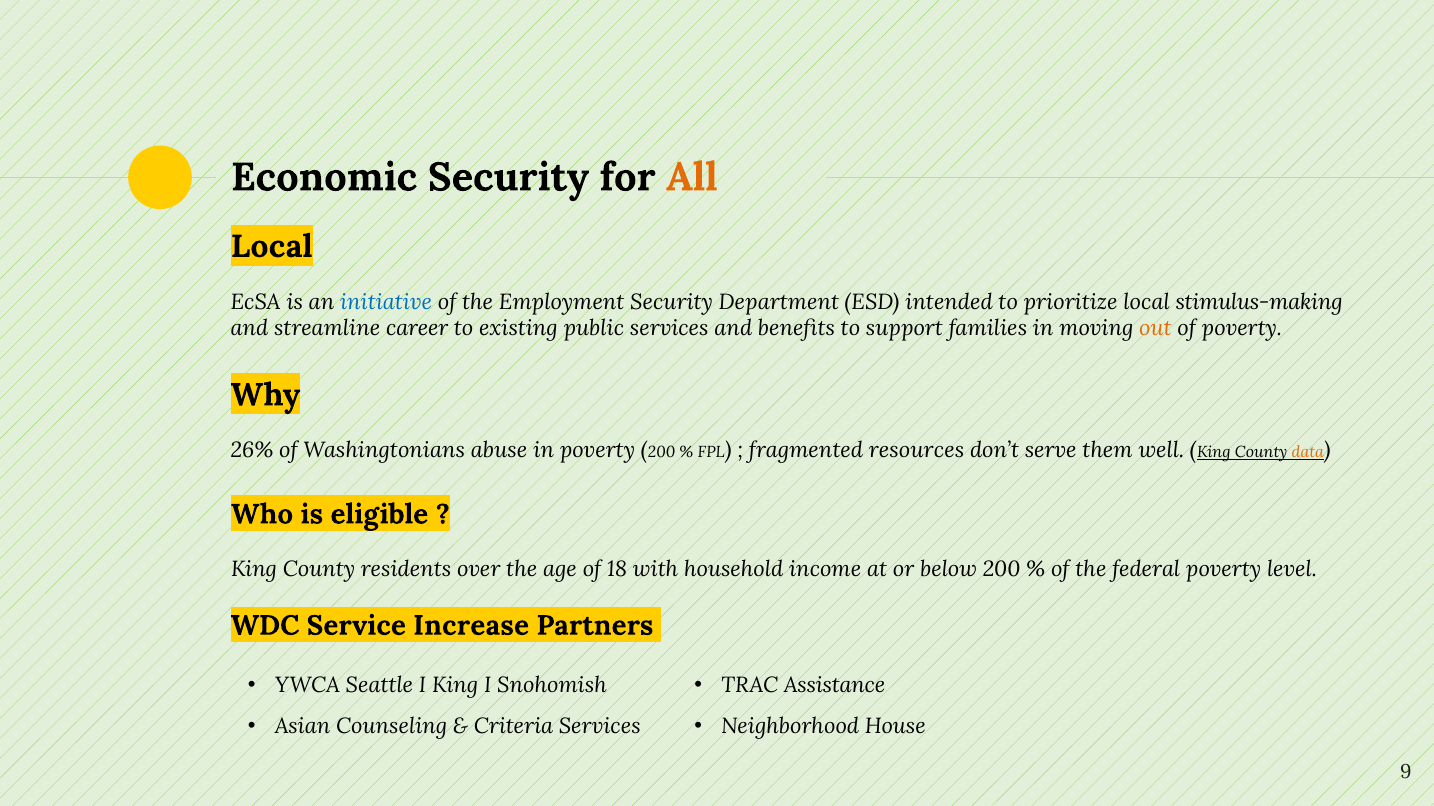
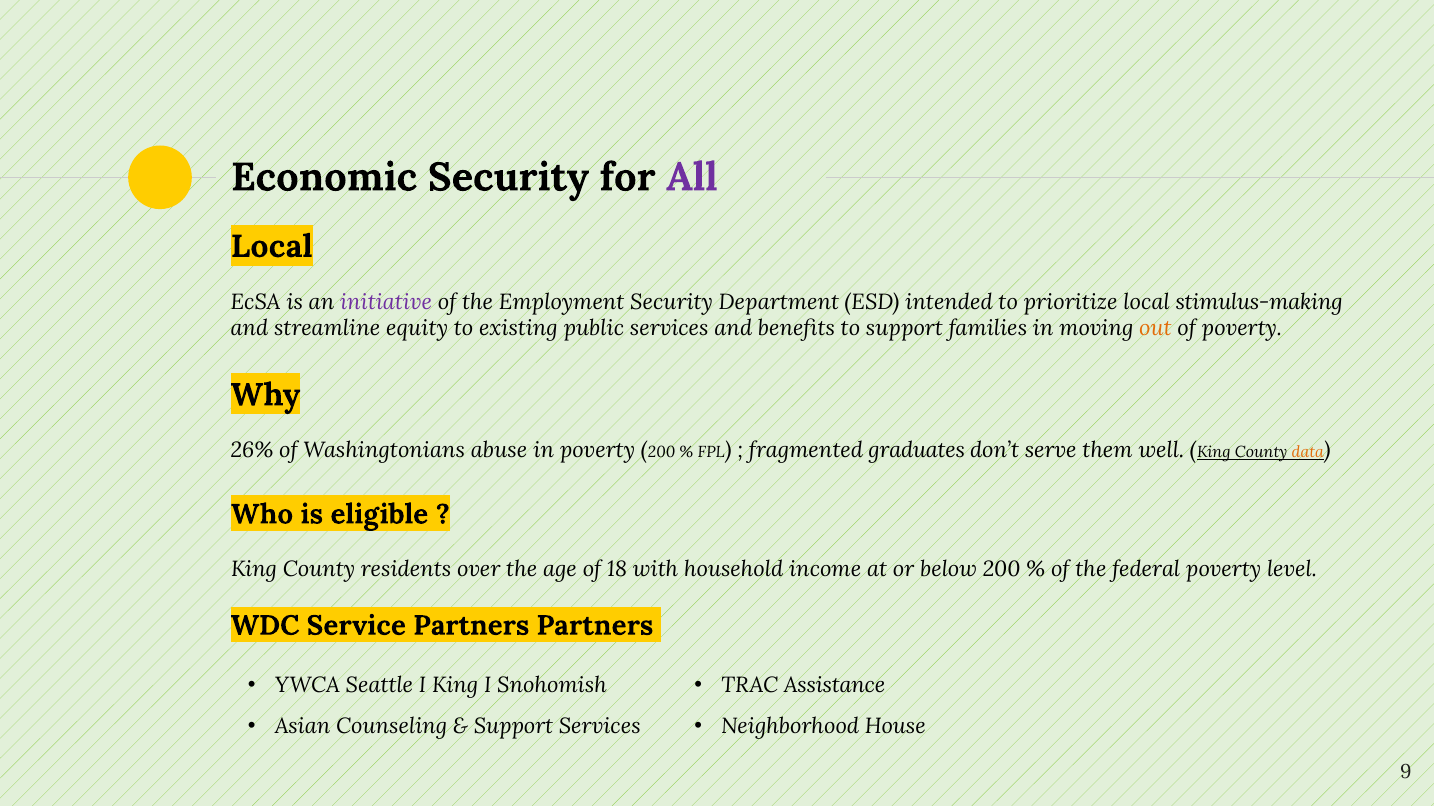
All colour: orange -> purple
initiative colour: blue -> purple
career: career -> equity
resources: resources -> graduates
Service Increase: Increase -> Partners
Criteria at (513, 727): Criteria -> Support
